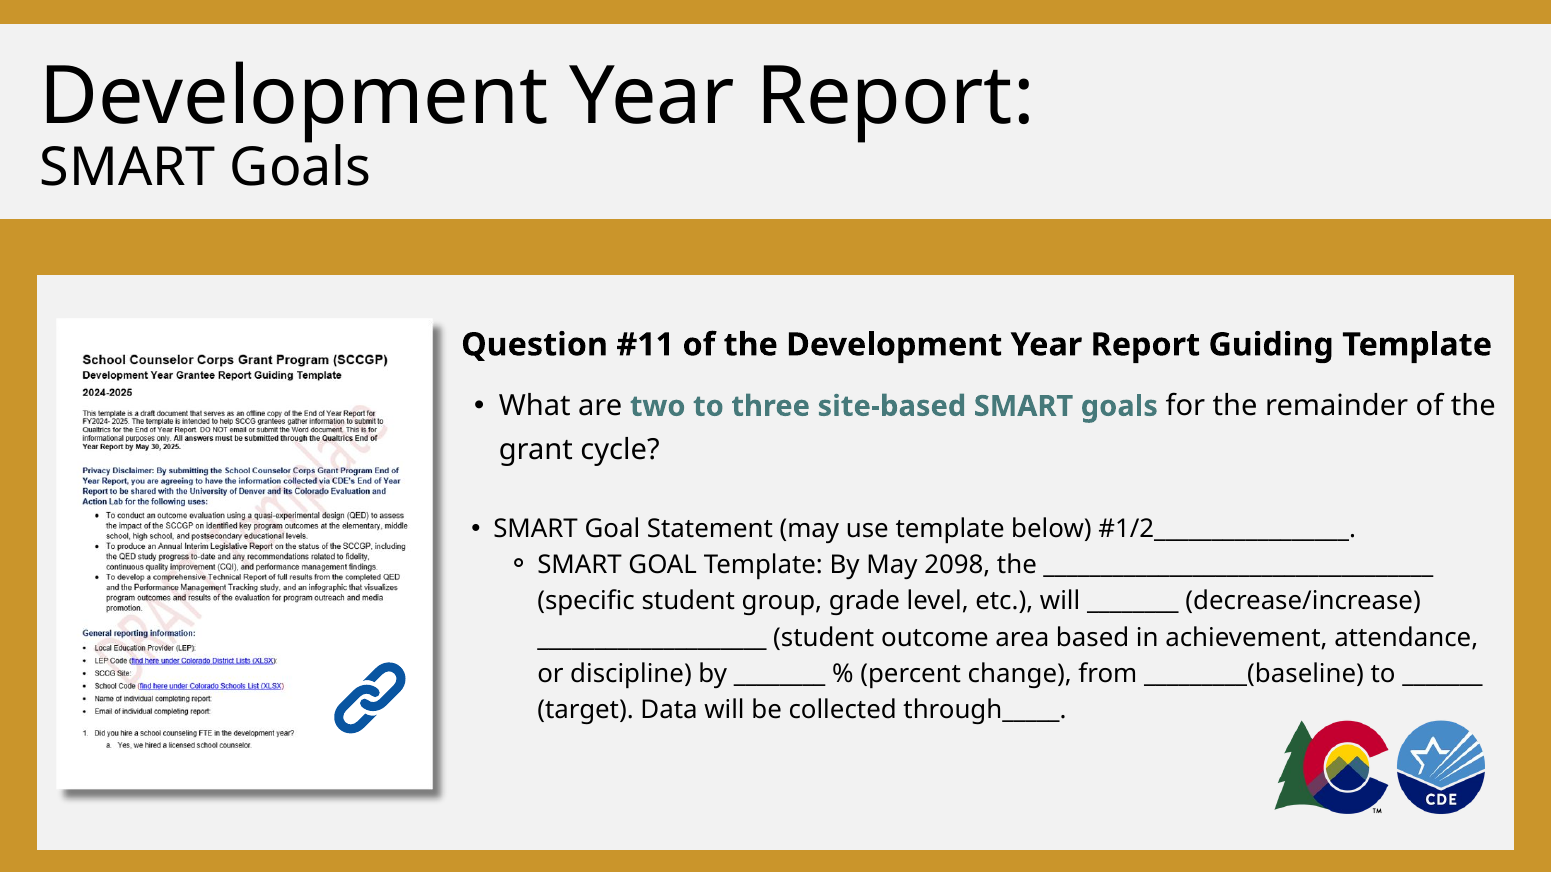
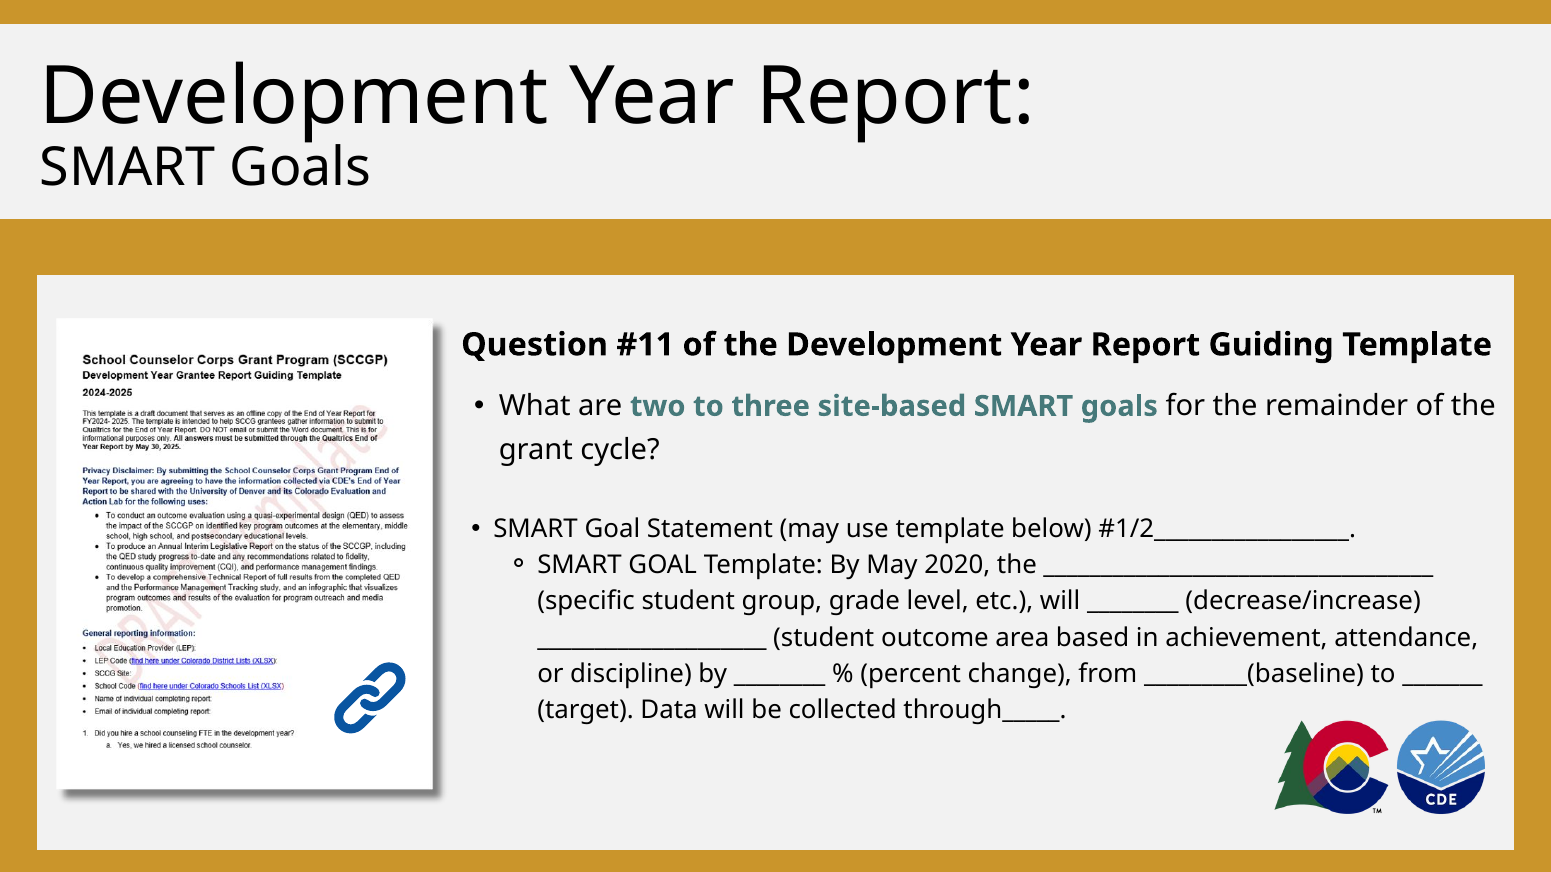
2098: 2098 -> 2020
